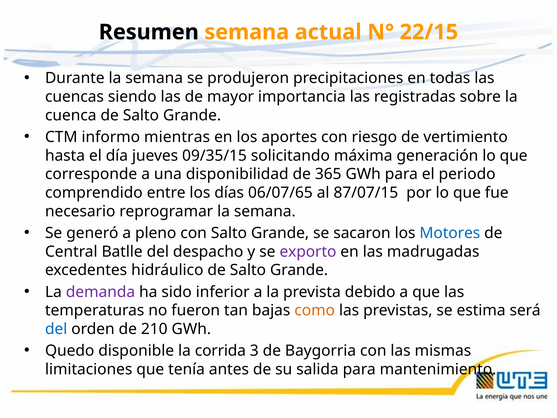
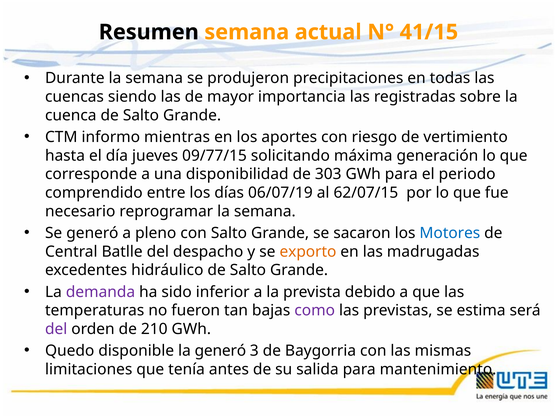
22/15: 22/15 -> 41/15
09/35/15: 09/35/15 -> 09/77/15
365: 365 -> 303
06/07/65: 06/07/65 -> 06/07/19
87/07/15: 87/07/15 -> 62/07/15
exporto colour: purple -> orange
como colour: orange -> purple
del at (56, 329) colour: blue -> purple
la corrida: corrida -> generó
